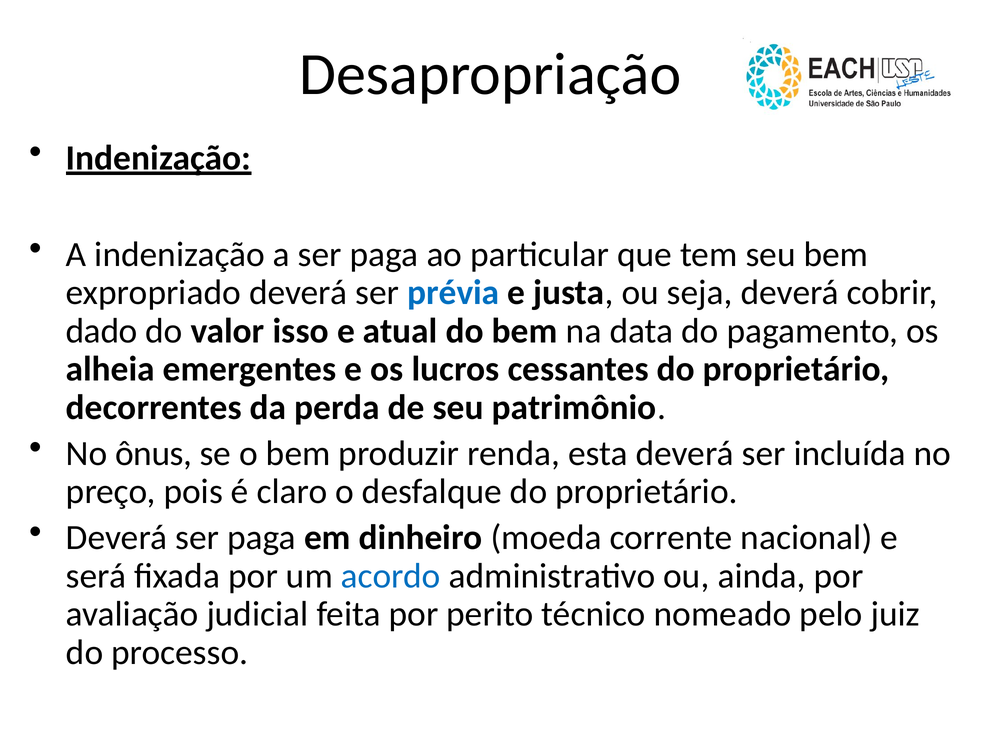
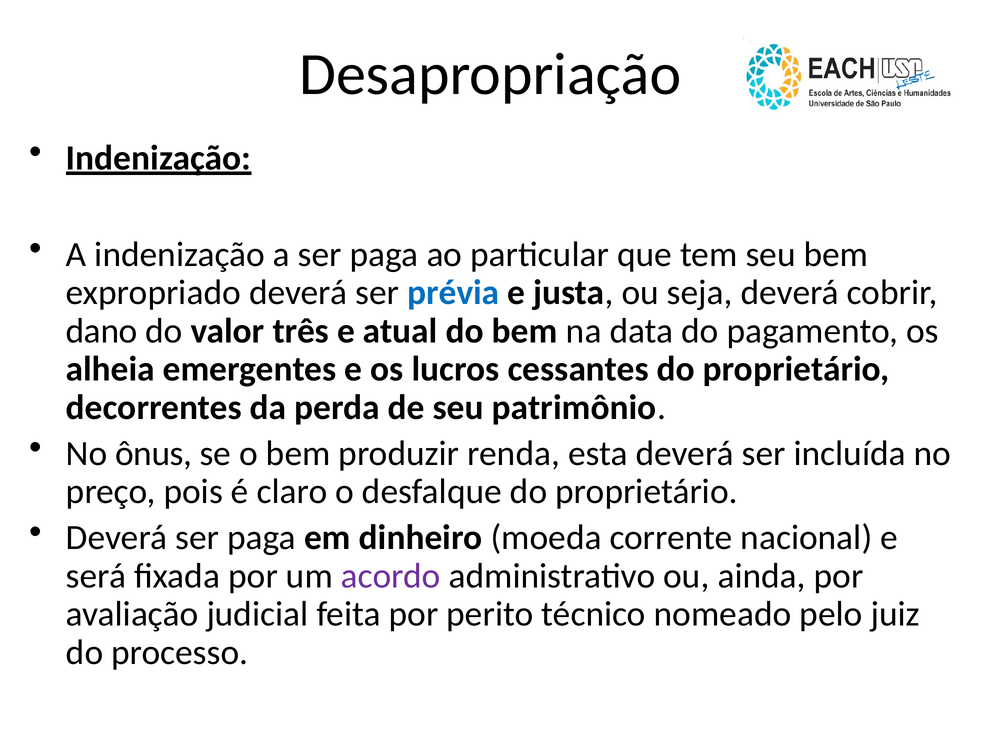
dado: dado -> dano
isso: isso -> três
acordo colour: blue -> purple
